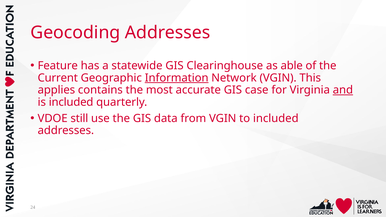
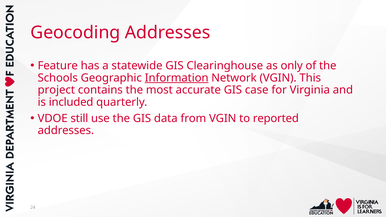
able: able -> only
Current: Current -> Schools
applies: applies -> project
and underline: present -> none
to included: included -> reported
